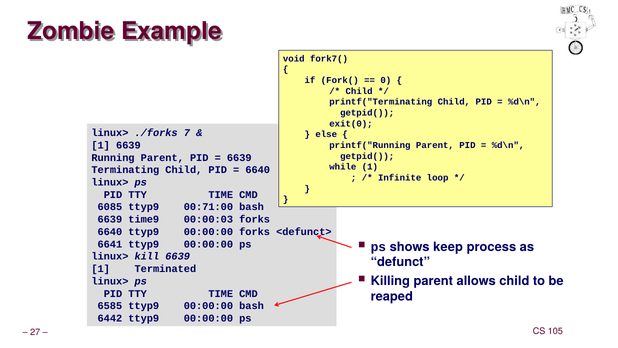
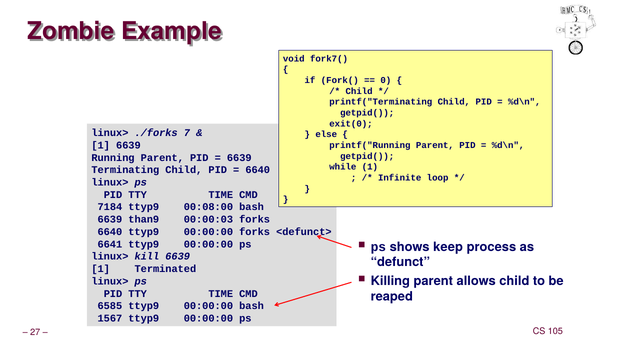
6085: 6085 -> 7184
00:71:00: 00:71:00 -> 00:08:00
time9: time9 -> than9
6442: 6442 -> 1567
